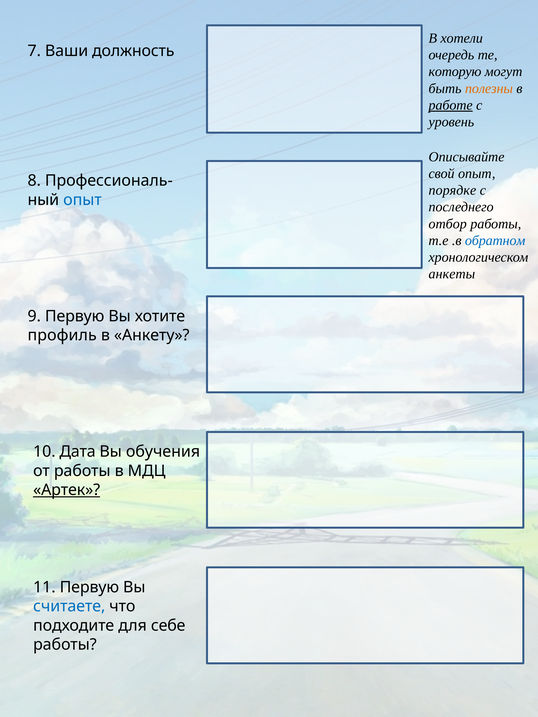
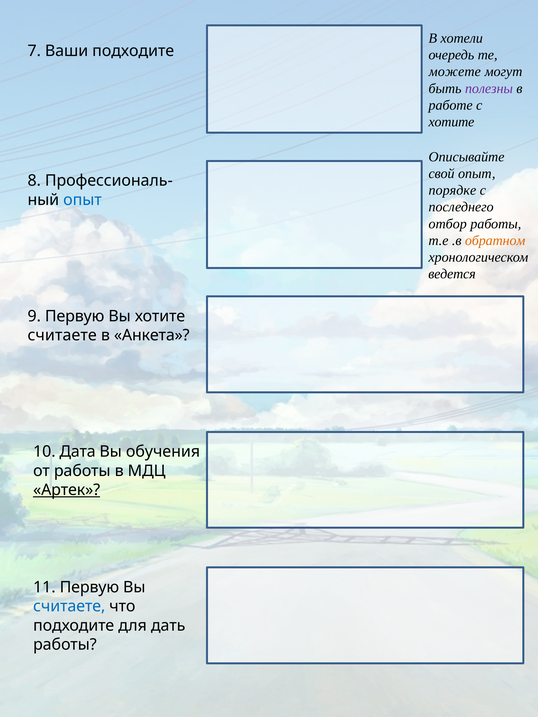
Ваши должность: должность -> подходите
которую: которую -> можете
полезны colour: orange -> purple
работе underline: present -> none
уровень at (451, 122): уровень -> хотите
обратном colour: blue -> orange
анкеты: анкеты -> ведется
профиль at (62, 335): профиль -> считаете
Анкету: Анкету -> Анкета
себе: себе -> дать
